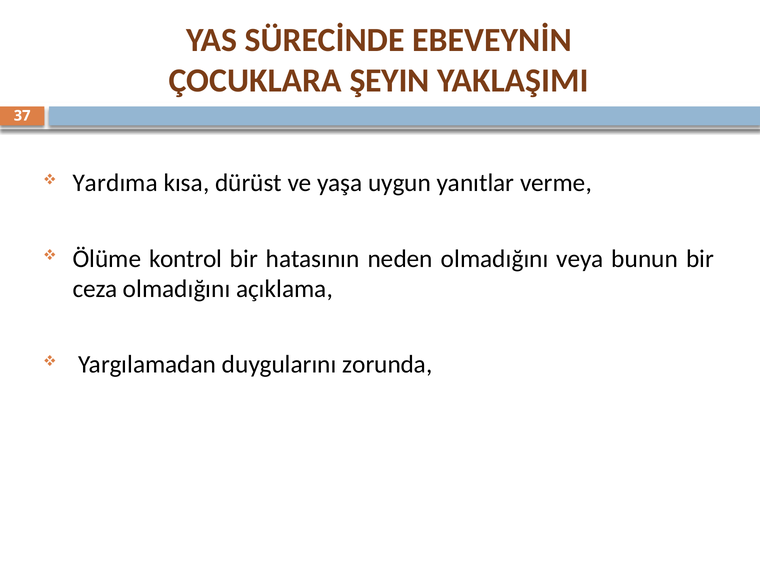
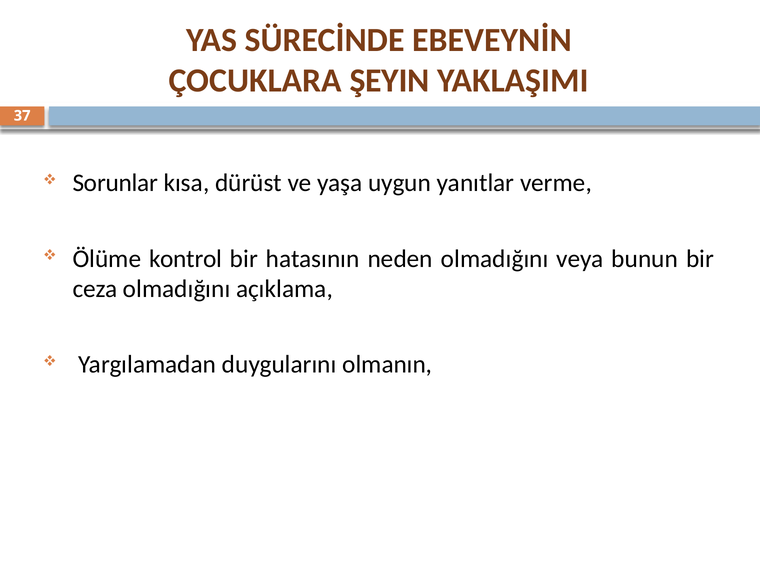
Yardıma: Yardıma -> Sorunlar
zorunda: zorunda -> olmanın
